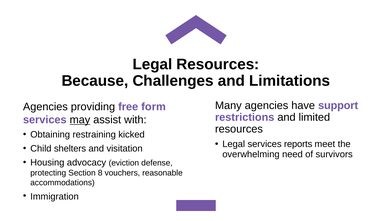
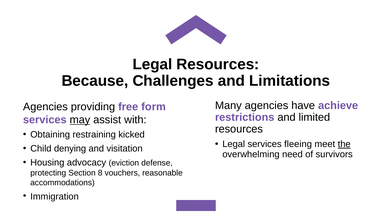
support: support -> achieve
reports: reports -> fleeing
the underline: none -> present
shelters: shelters -> denying
